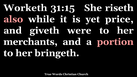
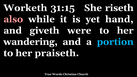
price: price -> hand
merchants: merchants -> wandering
portion colour: pink -> light blue
bringeth: bringeth -> praiseth
